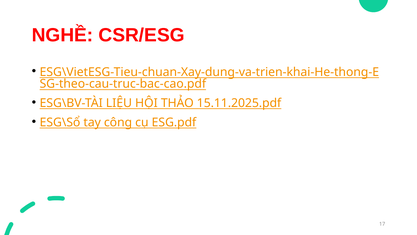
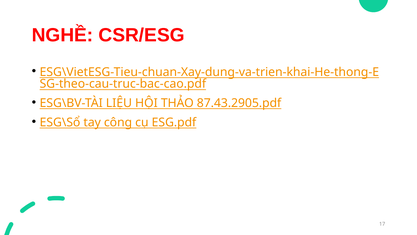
15.11.2025.pdf: 15.11.2025.pdf -> 87.43.2905.pdf
